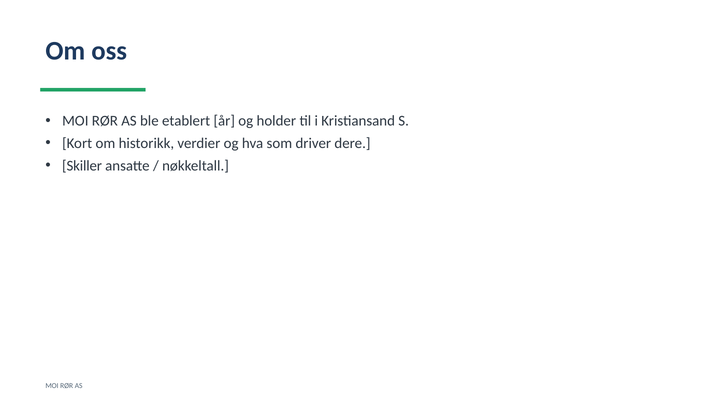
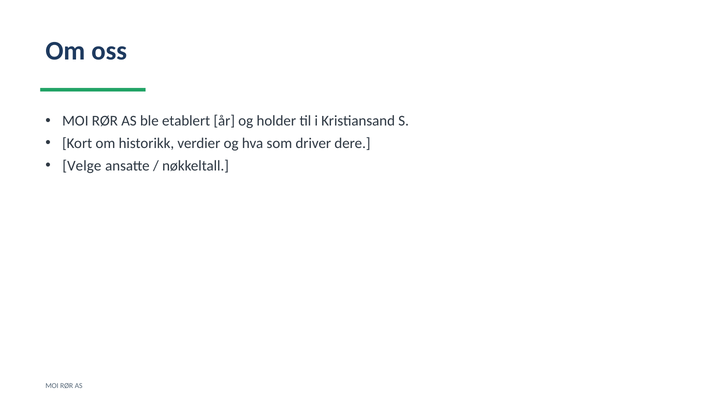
Skiller: Skiller -> Velge
